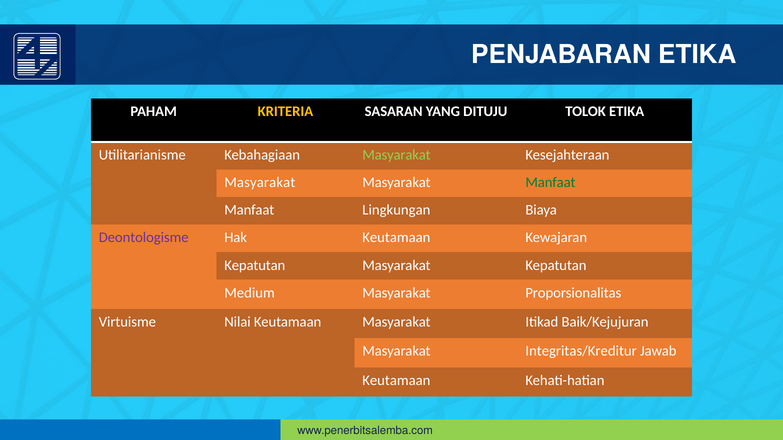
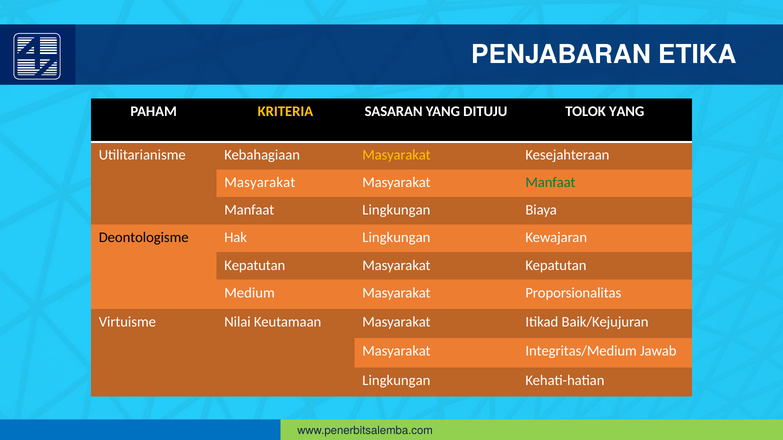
TOLOK ETIKA: ETIKA -> YANG
Masyarakat at (396, 155) colour: light green -> yellow
Deontologisme colour: purple -> black
Hak Keutamaan: Keutamaan -> Lingkungan
Integritas/Kreditur: Integritas/Kreditur -> Integritas/Medium
Keutamaan at (396, 381): Keutamaan -> Lingkungan
